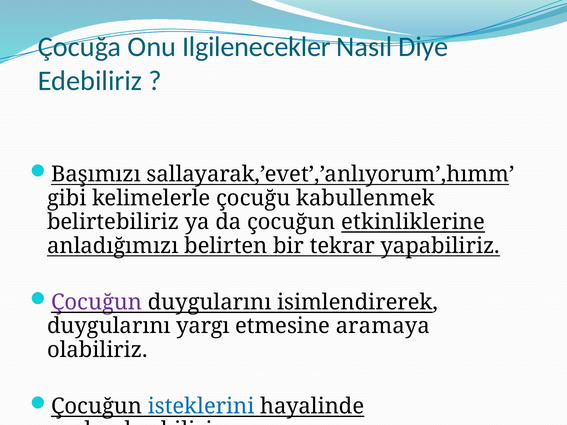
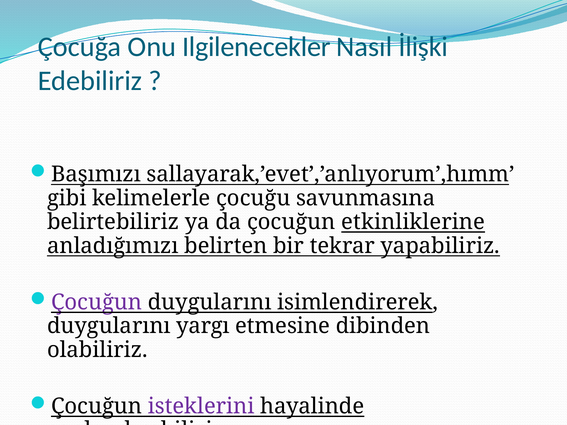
Diye: Diye -> İlişki
kabullenmek: kabullenmek -> savunmasına
aramaya: aramaya -> dibinden
isteklerini colour: blue -> purple
